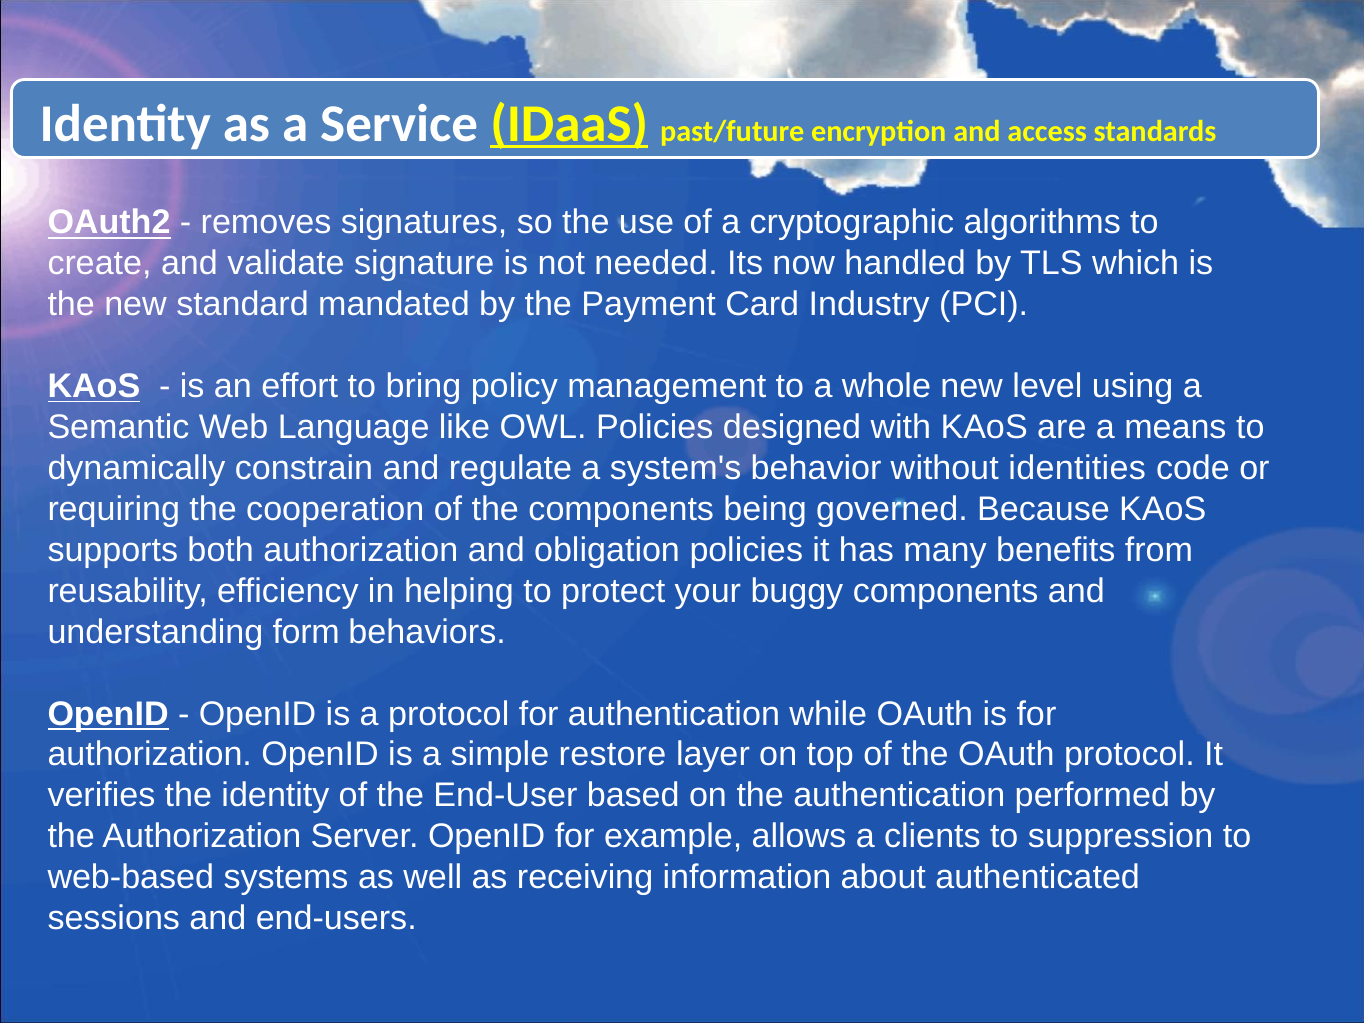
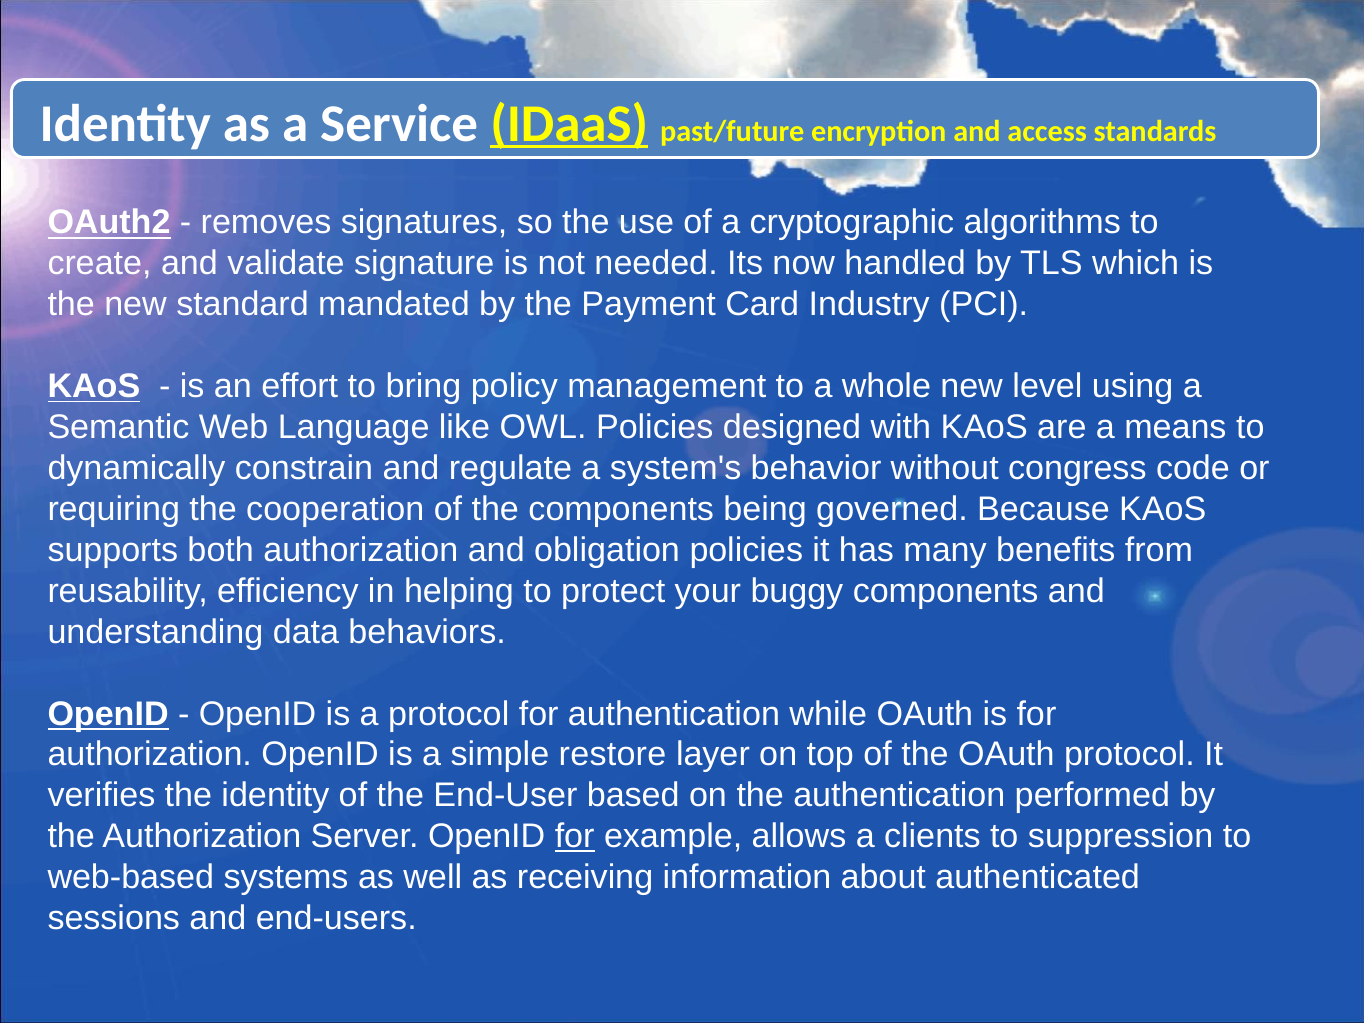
identities: identities -> congress
form: form -> data
for at (575, 837) underline: none -> present
